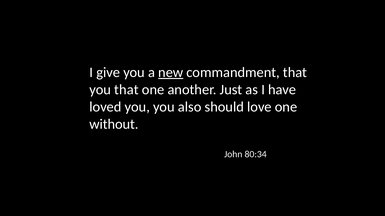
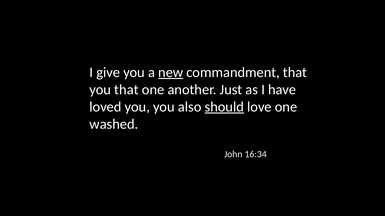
should underline: none -> present
without: without -> washed
80:34: 80:34 -> 16:34
